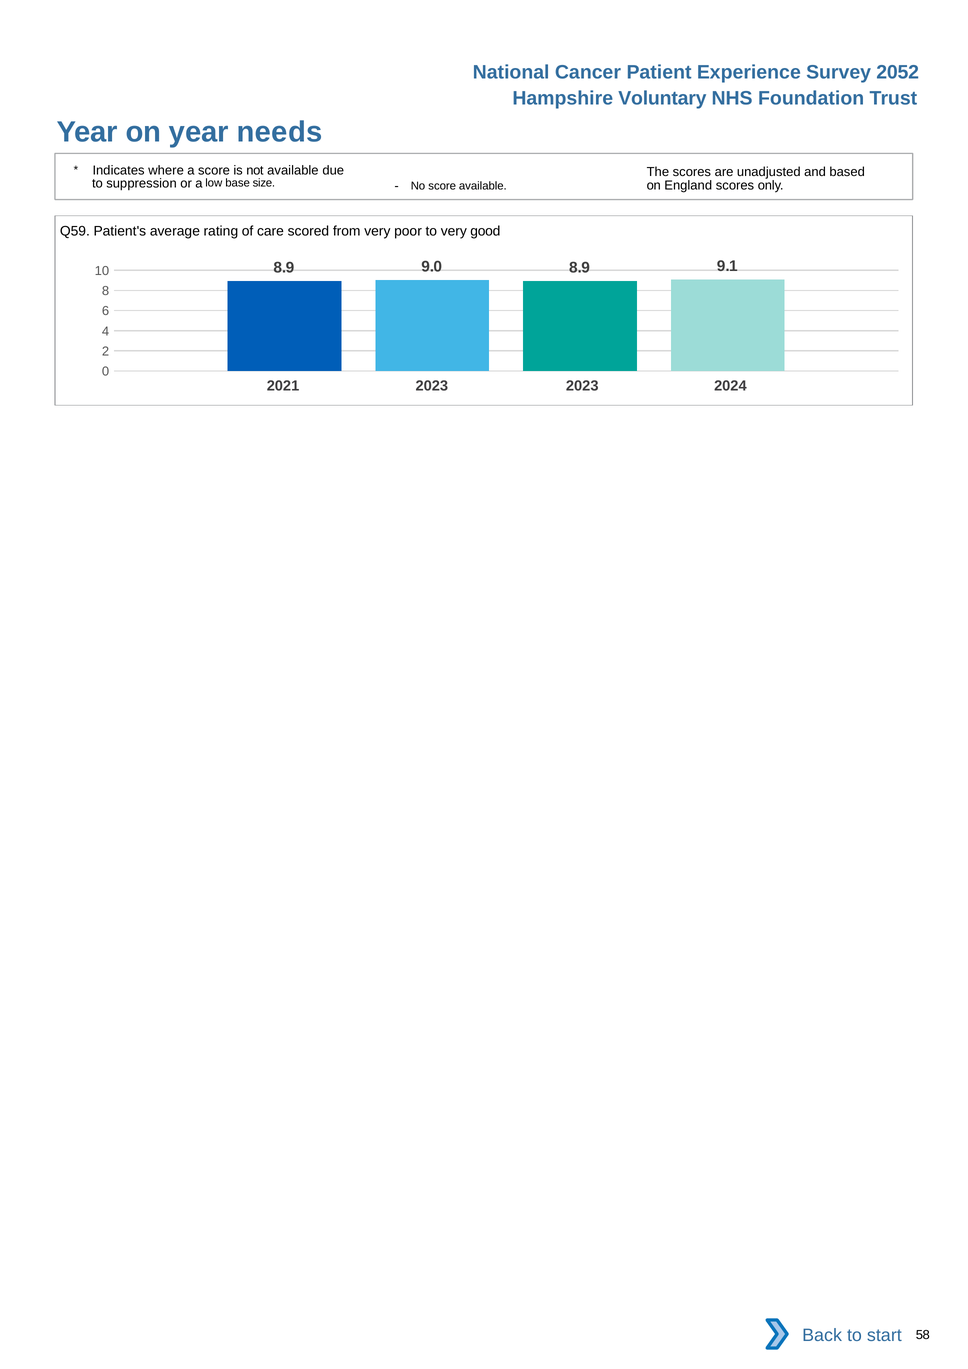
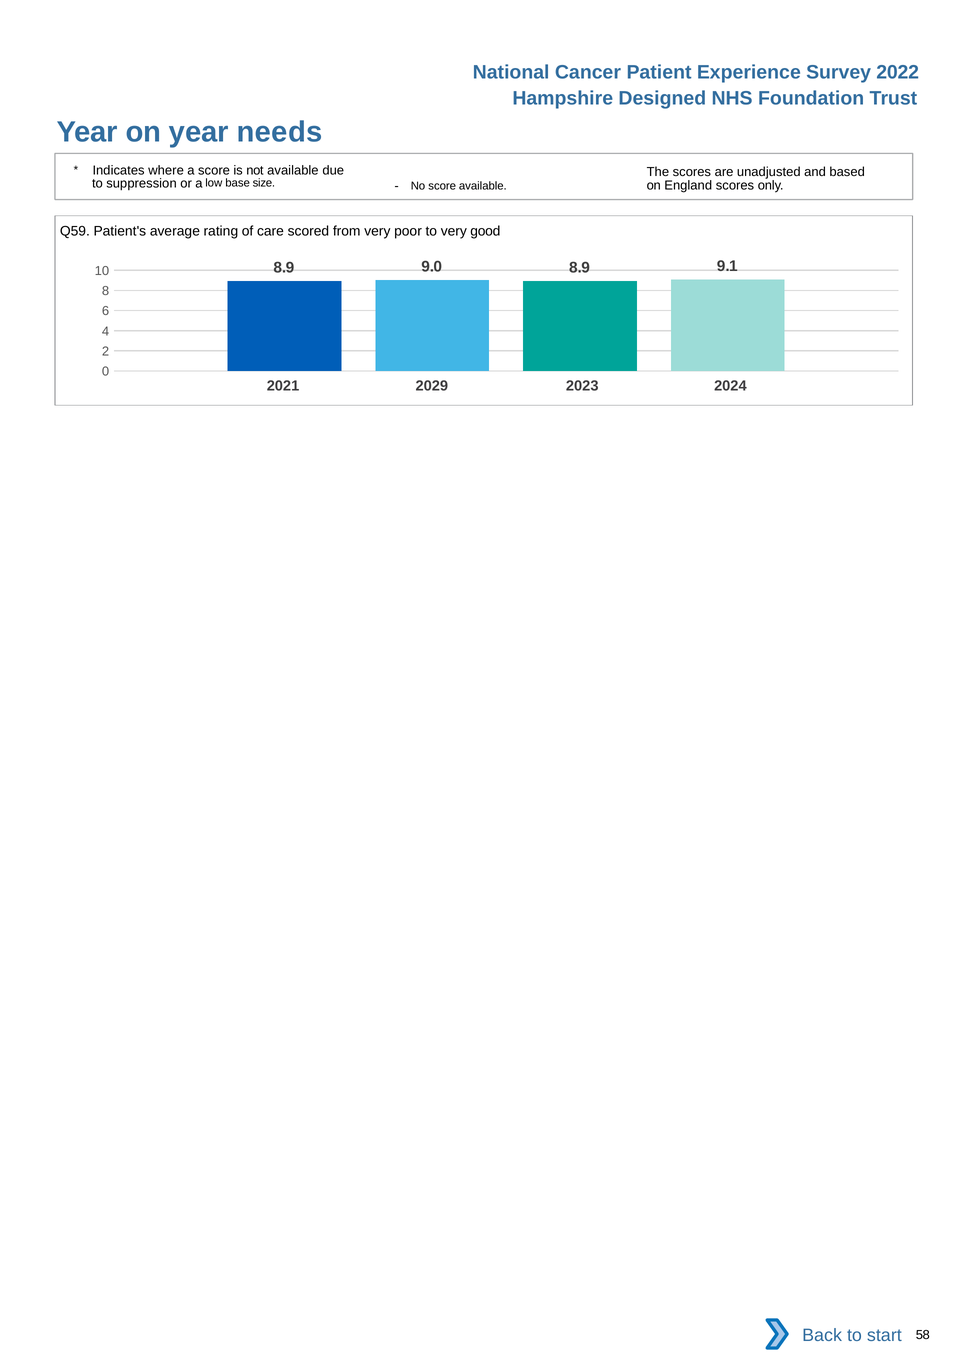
2052: 2052 -> 2022
Voluntary: Voluntary -> Designed
2021 2023: 2023 -> 2029
